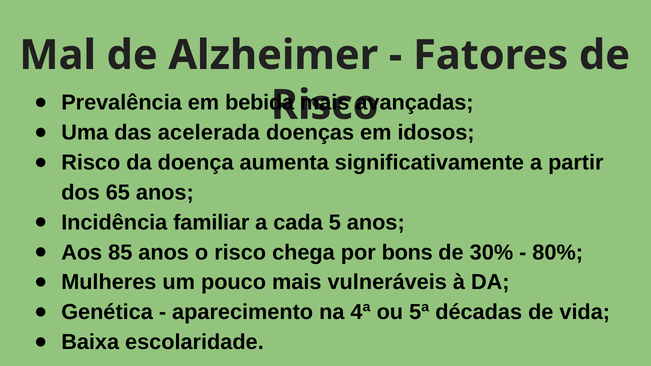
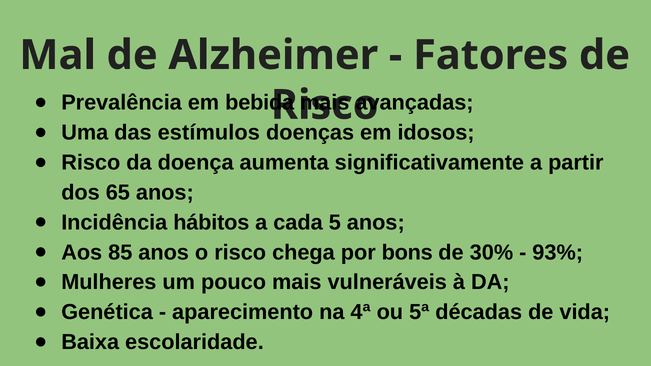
acelerada: acelerada -> estímulos
familiar: familiar -> hábitos
80%: 80% -> 93%
